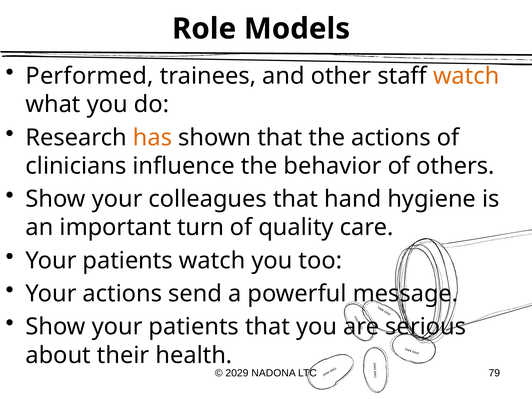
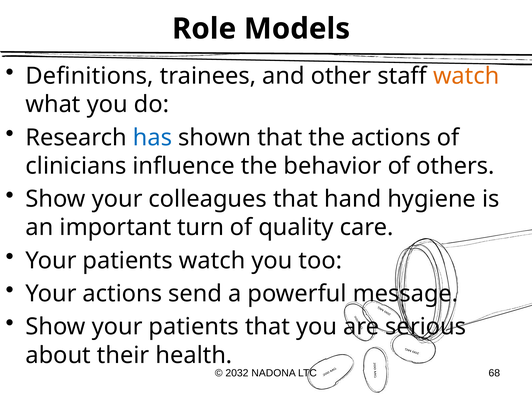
Performed: Performed -> Definitions
has colour: orange -> blue
2029: 2029 -> 2032
79: 79 -> 68
